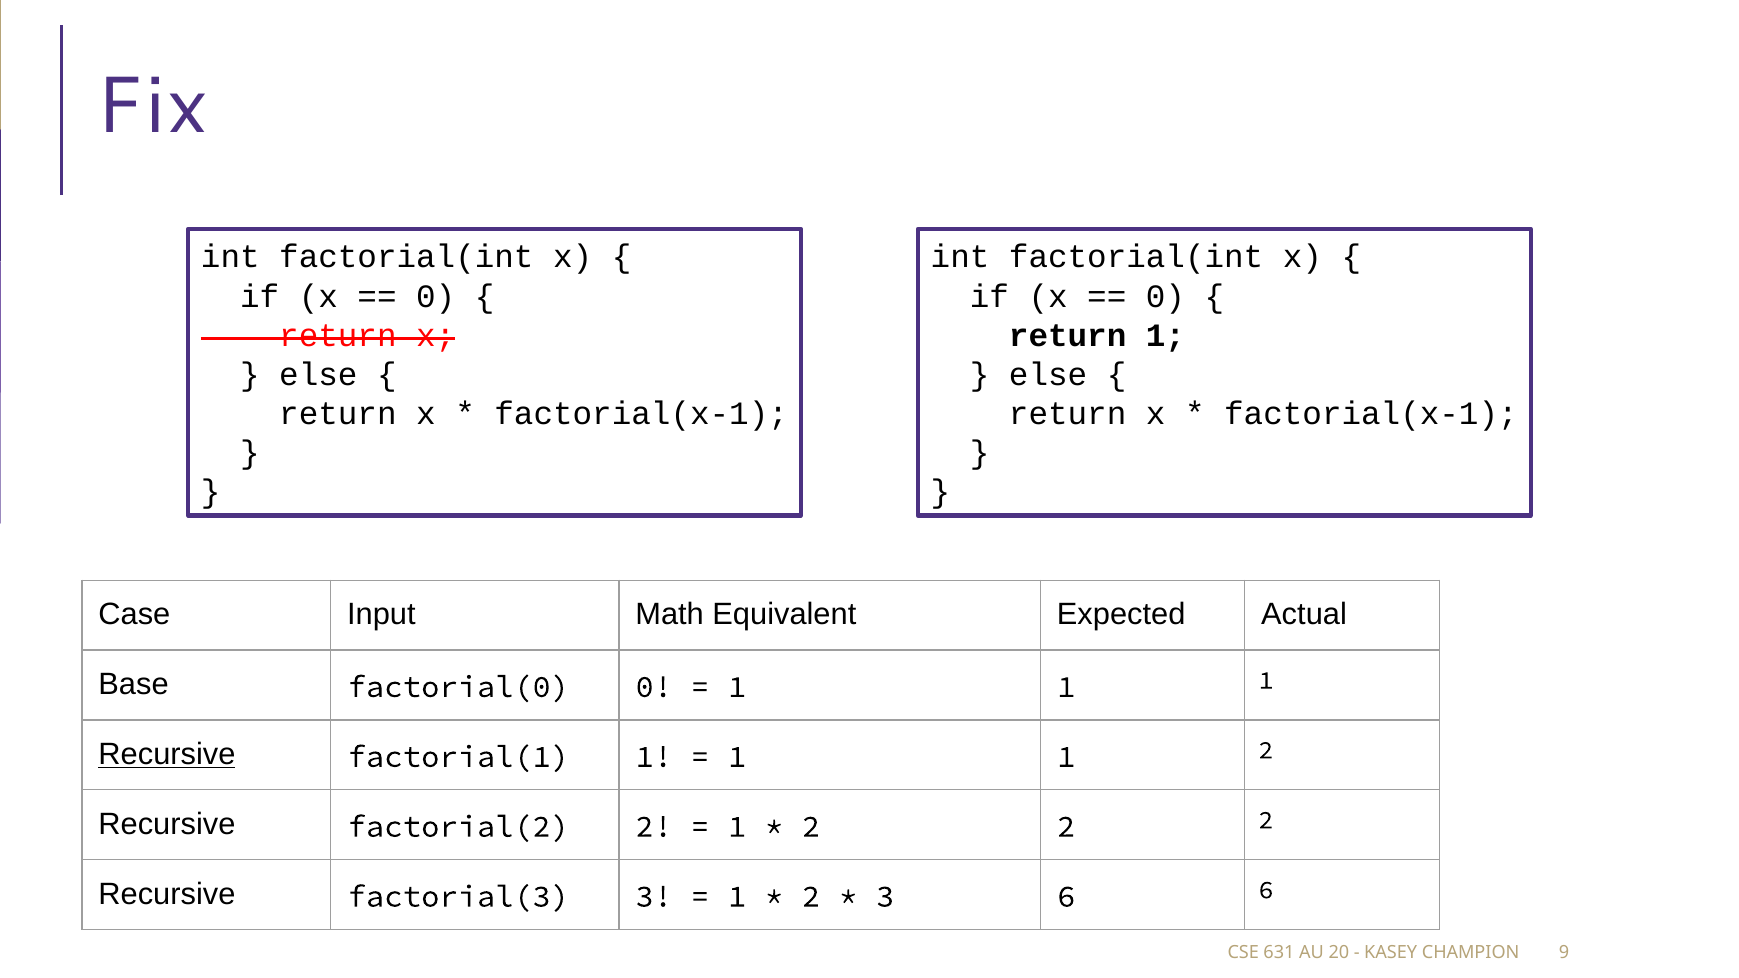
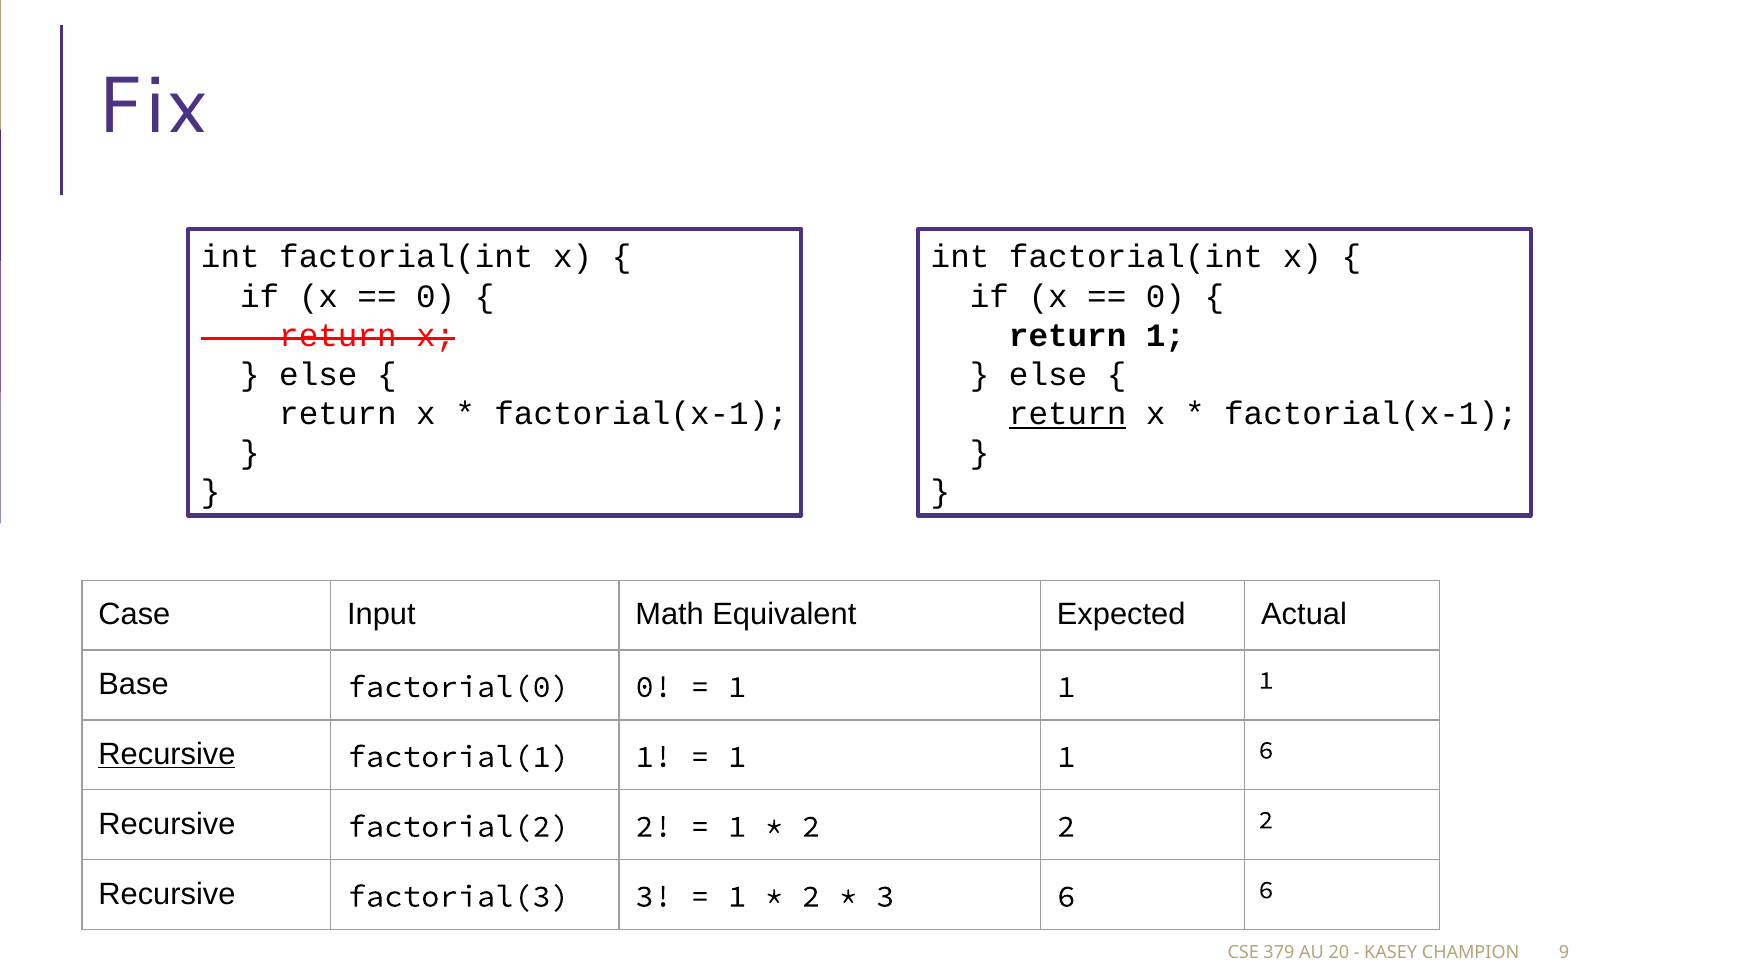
return at (1068, 414) underline: none -> present
1 2: 2 -> 6
631: 631 -> 379
